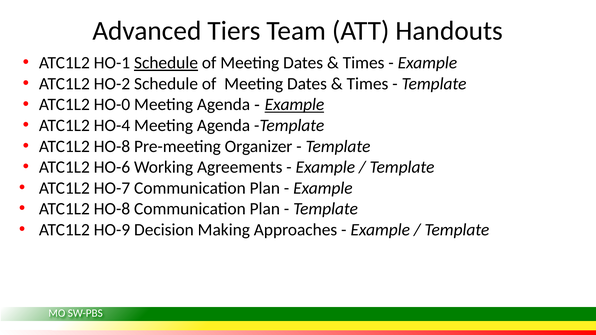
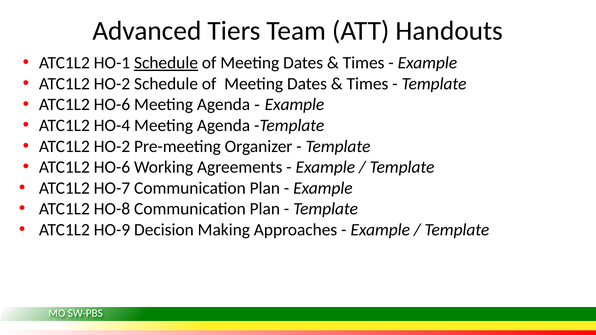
HO-0 at (112, 105): HO-0 -> HO-6
Example at (294, 105) underline: present -> none
HO-8 at (112, 146): HO-8 -> HO-2
